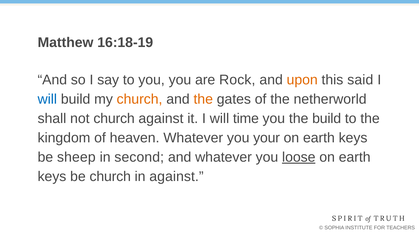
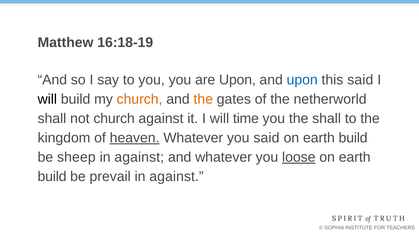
are Rock: Rock -> Upon
upon at (302, 80) colour: orange -> blue
will at (47, 99) colour: blue -> black
the build: build -> shall
heaven underline: none -> present
you your: your -> said
keys at (353, 138): keys -> build
second at (139, 157): second -> against
keys at (52, 176): keys -> build
be church: church -> prevail
